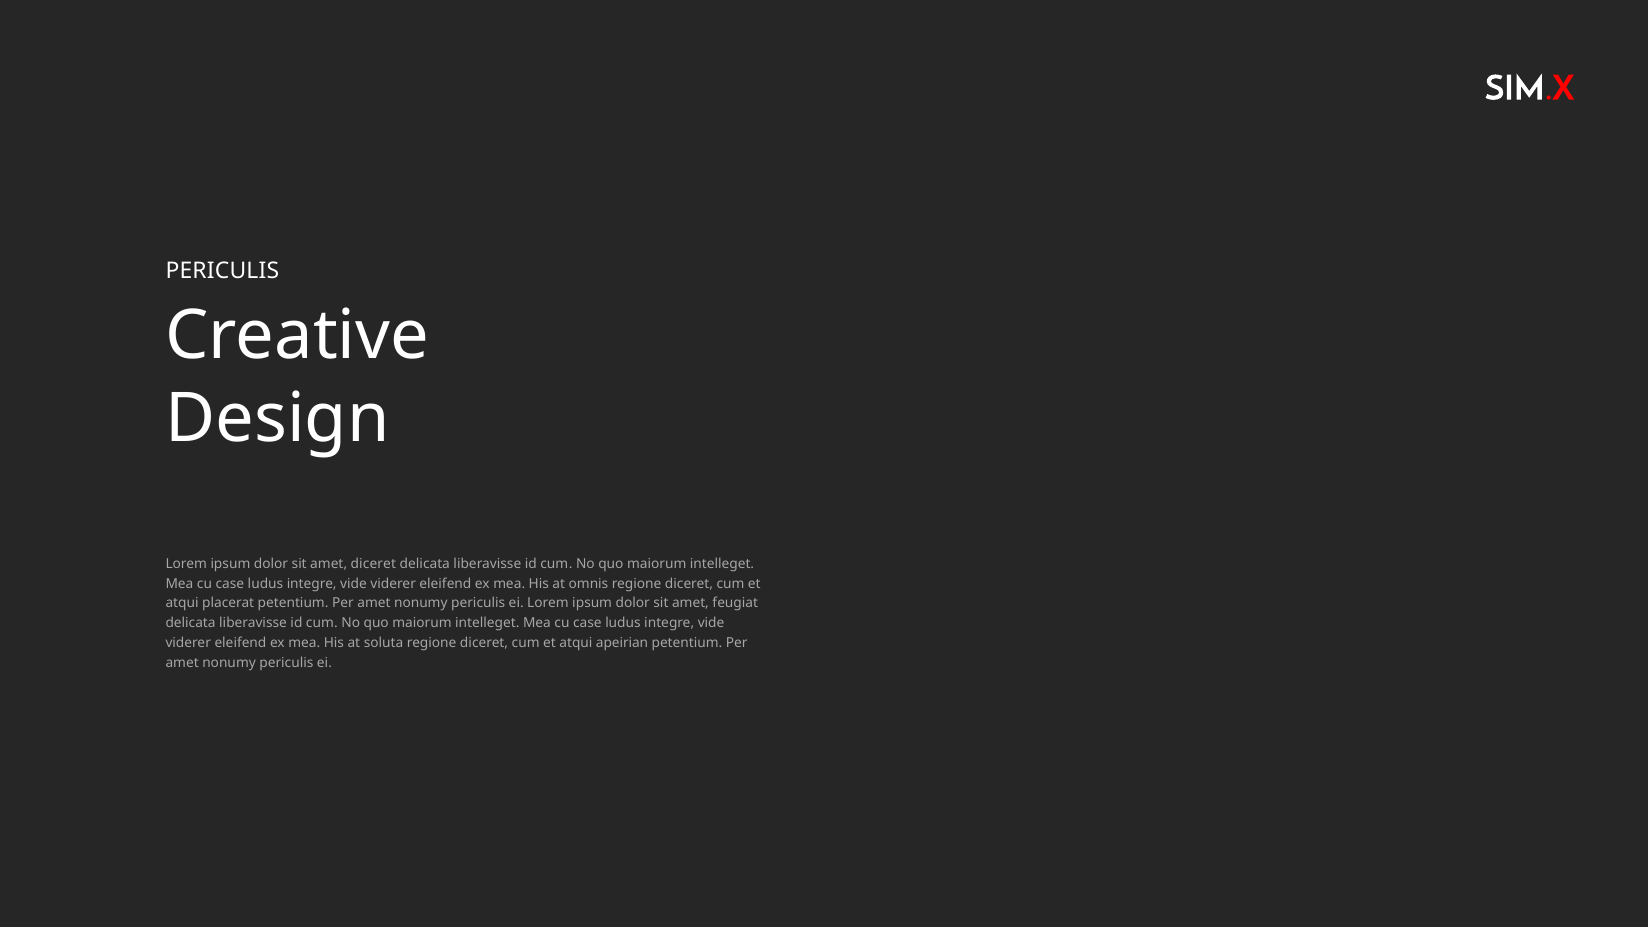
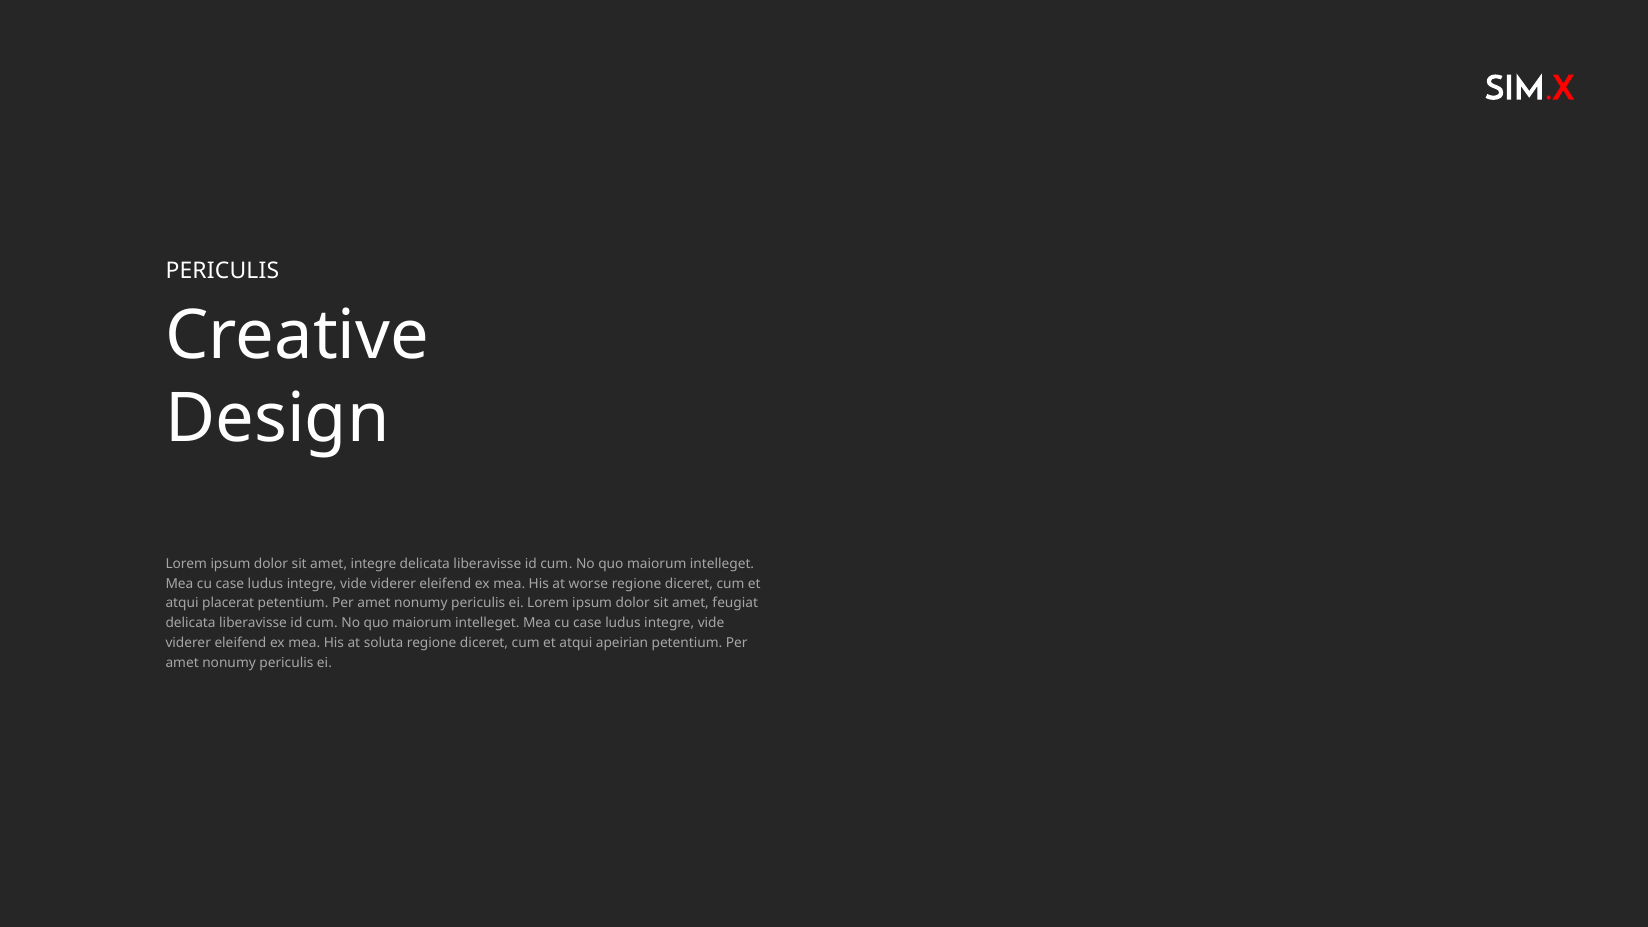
amet diceret: diceret -> integre
omnis: omnis -> worse
